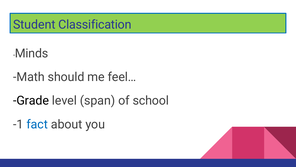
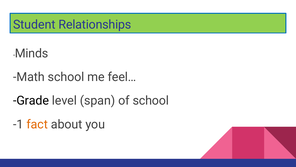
Classification: Classification -> Relationships
Math should: should -> school
fact colour: blue -> orange
